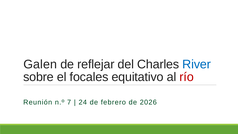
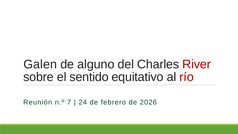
reflejar: reflejar -> alguno
River colour: blue -> red
focales: focales -> sentido
